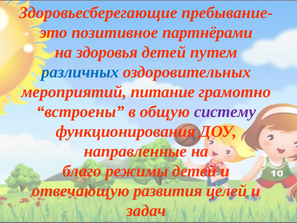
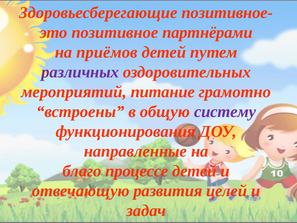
пребывание-: пребывание- -> позитивное-
здоровья: здоровья -> приёмов
различных colour: blue -> purple
режимы: режимы -> процессе
